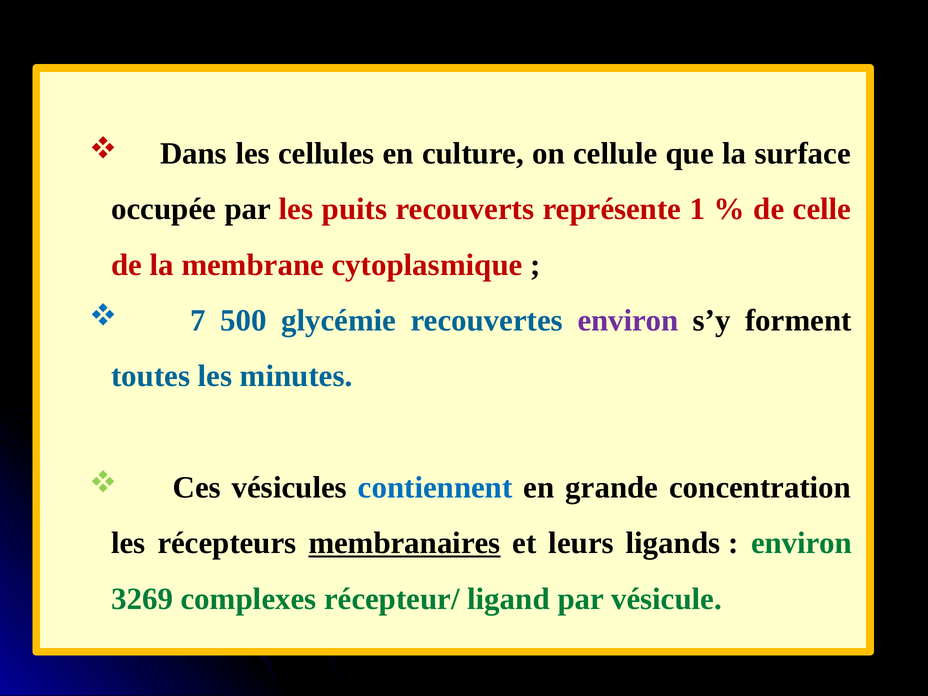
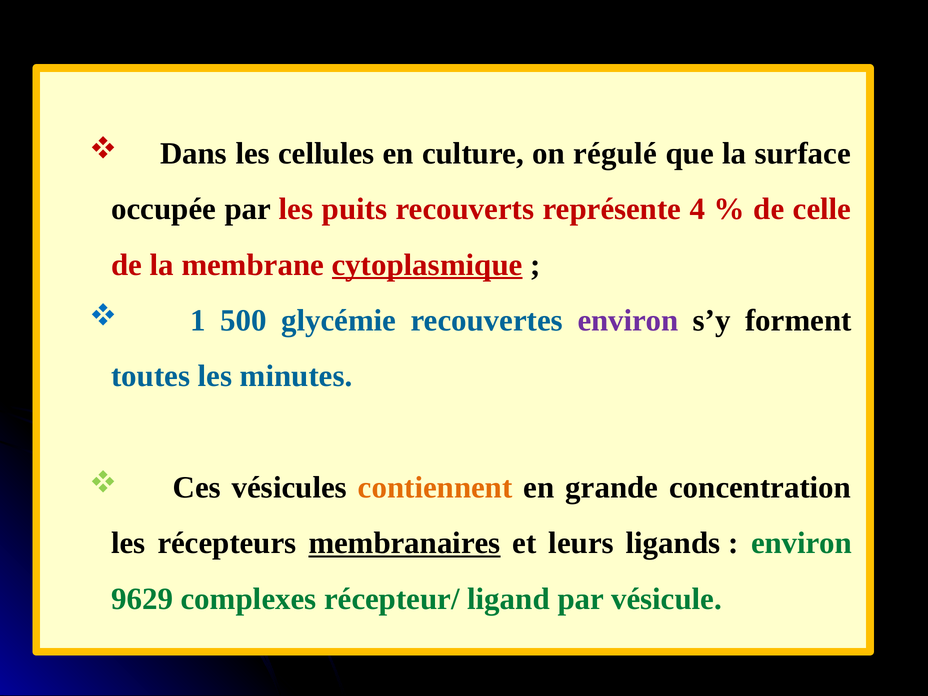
cellule: cellule -> régulé
1: 1 -> 4
cytoplasmique underline: none -> present
7: 7 -> 1
contiennent colour: blue -> orange
3269: 3269 -> 9629
